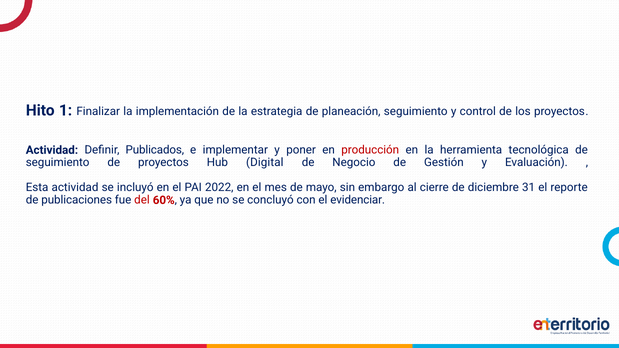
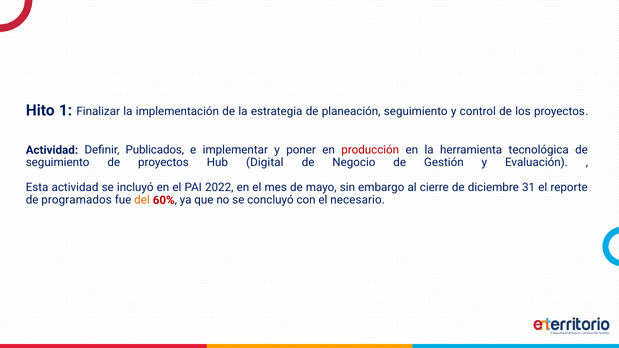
publicaciones: publicaciones -> programados
del colour: red -> orange
evidenciar: evidenciar -> necesario
